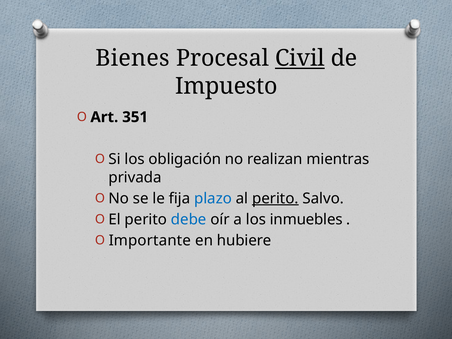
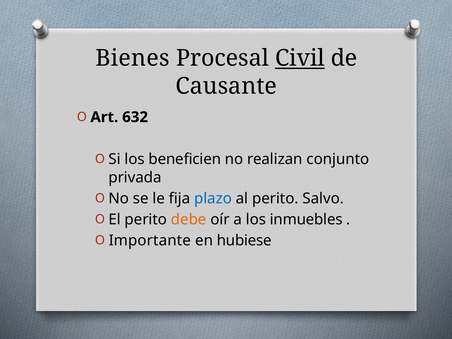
Impuesto: Impuesto -> Causante
351: 351 -> 632
obligación: obligación -> beneficien
mientras: mientras -> conjunto
perito at (275, 198) underline: present -> none
debe colour: blue -> orange
hubiere: hubiere -> hubiese
